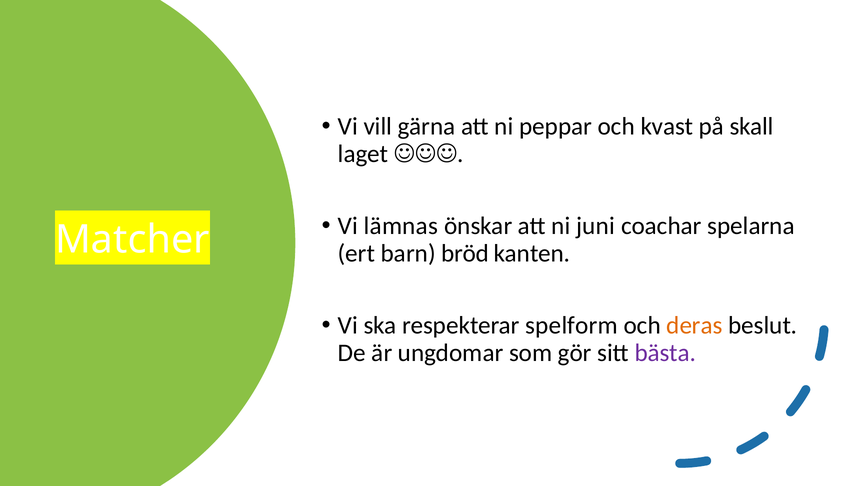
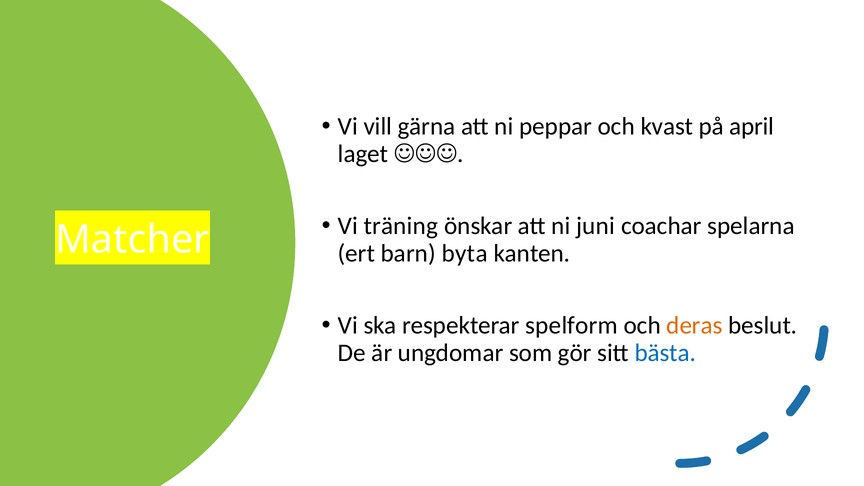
skall: skall -> april
lämnas: lämnas -> träning
bröd: bröd -> byta
bästa colour: purple -> blue
